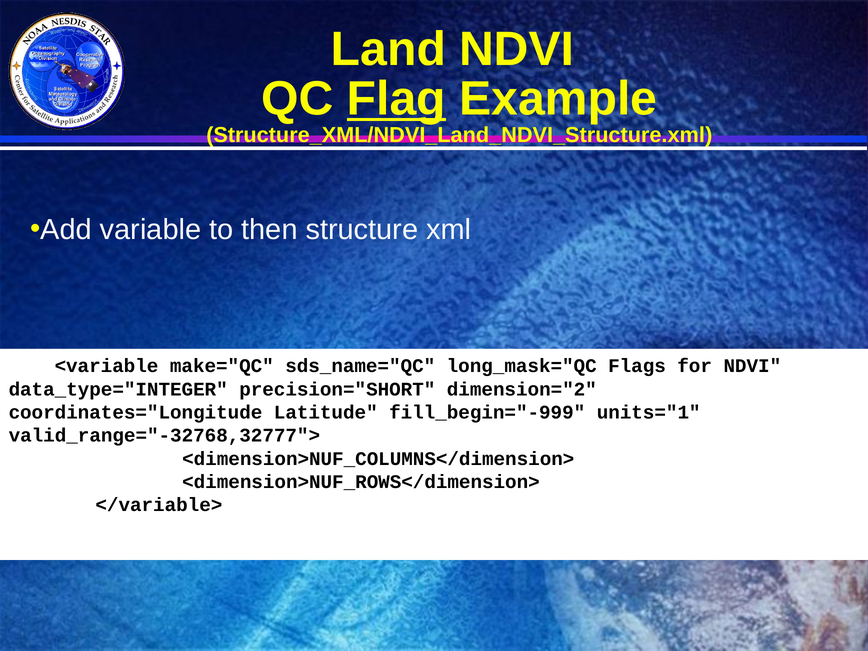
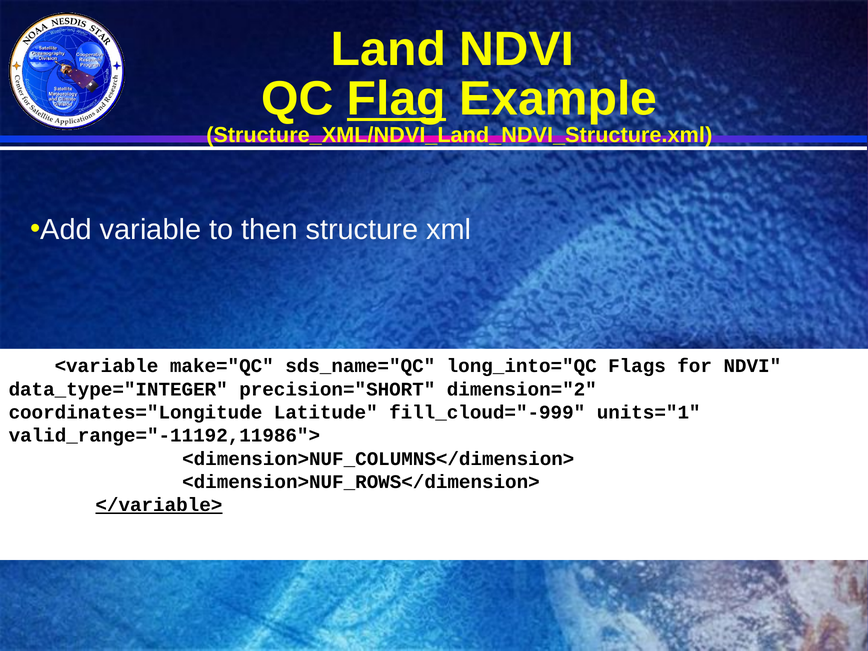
long_mask="QC: long_mask="QC -> long_into="QC
fill_begin="-999: fill_begin="-999 -> fill_cloud="-999
valid_range="-32768,32777">: valid_range="-32768,32777"> -> valid_range="-11192,11986">
</variable> underline: none -> present
